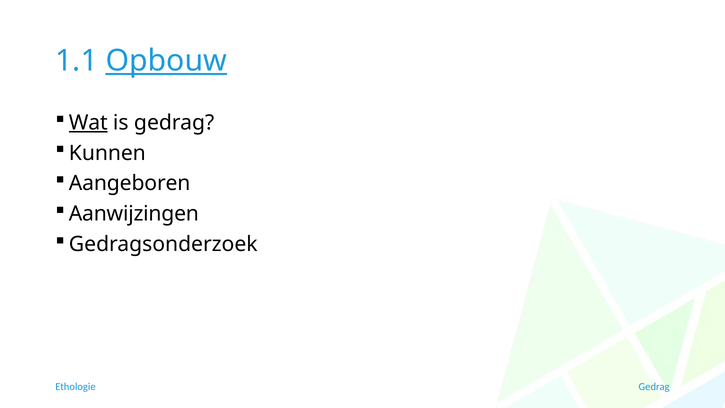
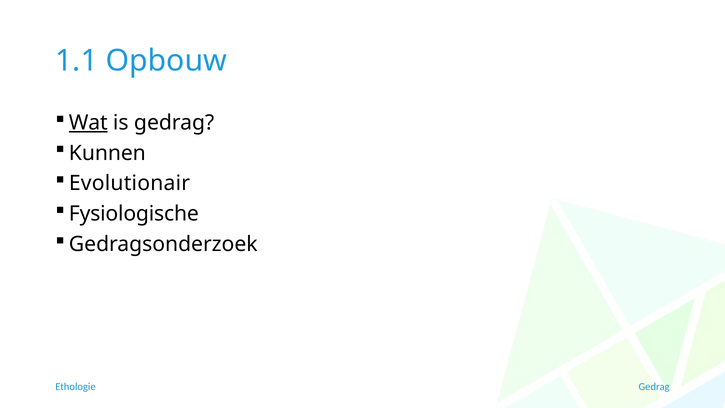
Opbouw underline: present -> none
Aangeboren: Aangeboren -> Evolutionair
Aanwijzingen: Aanwijzingen -> Fysiologische
